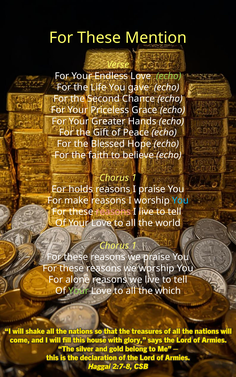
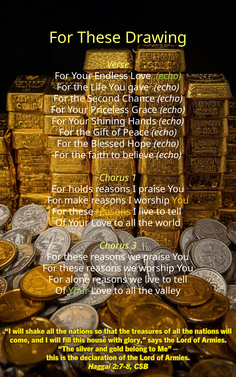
Mention: Mention -> Drawing
Greater: Greater -> Shining
You at (180, 201) colour: light blue -> yellow
reasons at (113, 212) colour: pink -> yellow
1 at (134, 246): 1 -> 3
which: which -> valley
